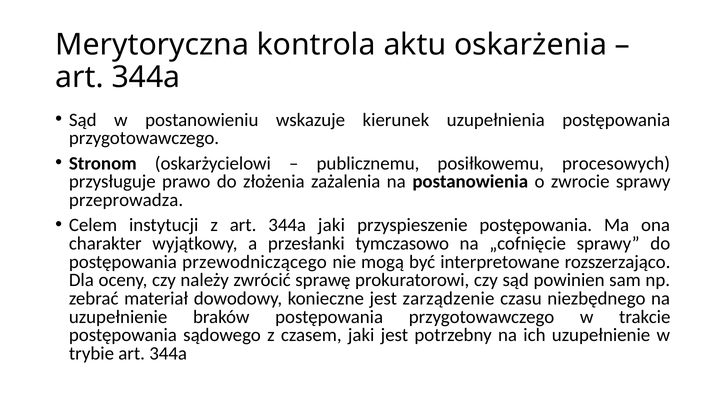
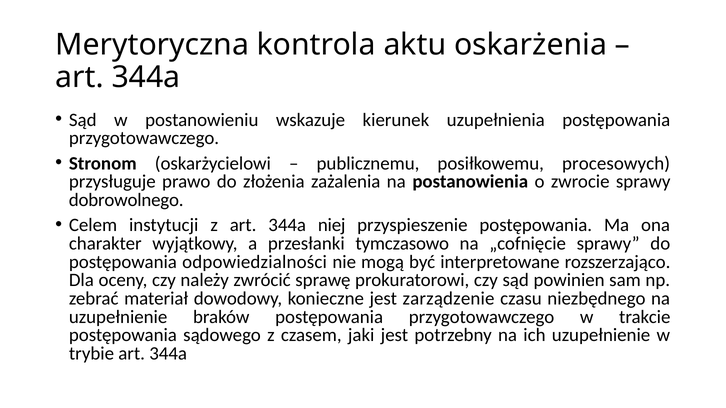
przeprowadza: przeprowadza -> dobrowolnego
344a jaki: jaki -> niej
przewodniczącego: przewodniczącego -> odpowiedzialności
